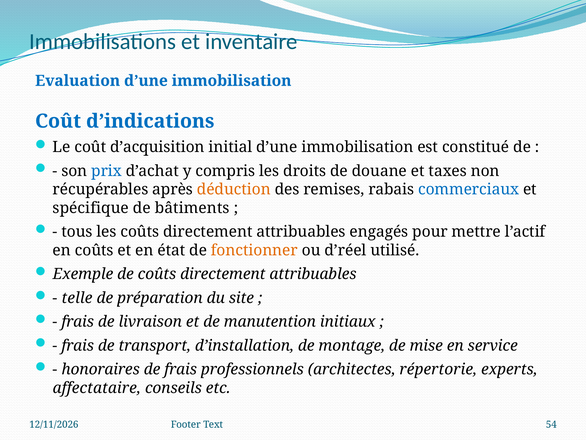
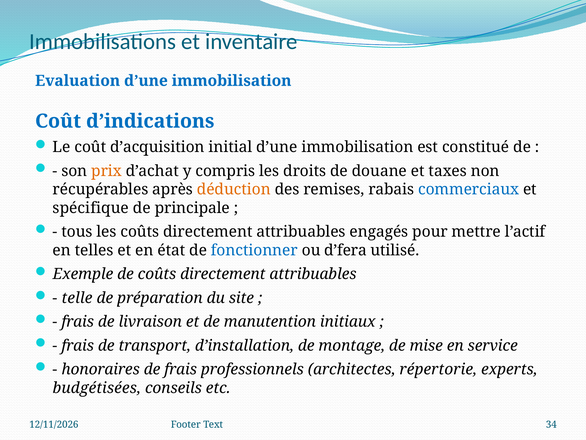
prix colour: blue -> orange
bâtiments: bâtiments -> principale
en coûts: coûts -> telles
fonctionner colour: orange -> blue
d’réel: d’réel -> d’fera
affectataire: affectataire -> budgétisées
54: 54 -> 34
